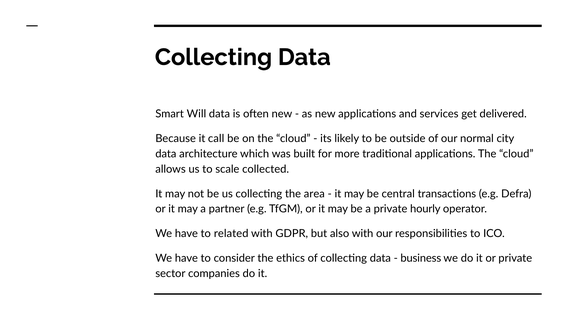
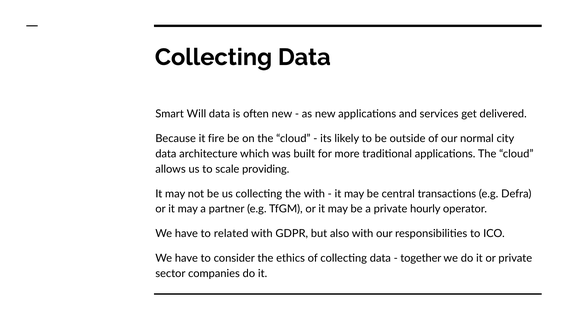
call: call -> fire
collected: collected -> providing
the area: area -> with
business: business -> together
